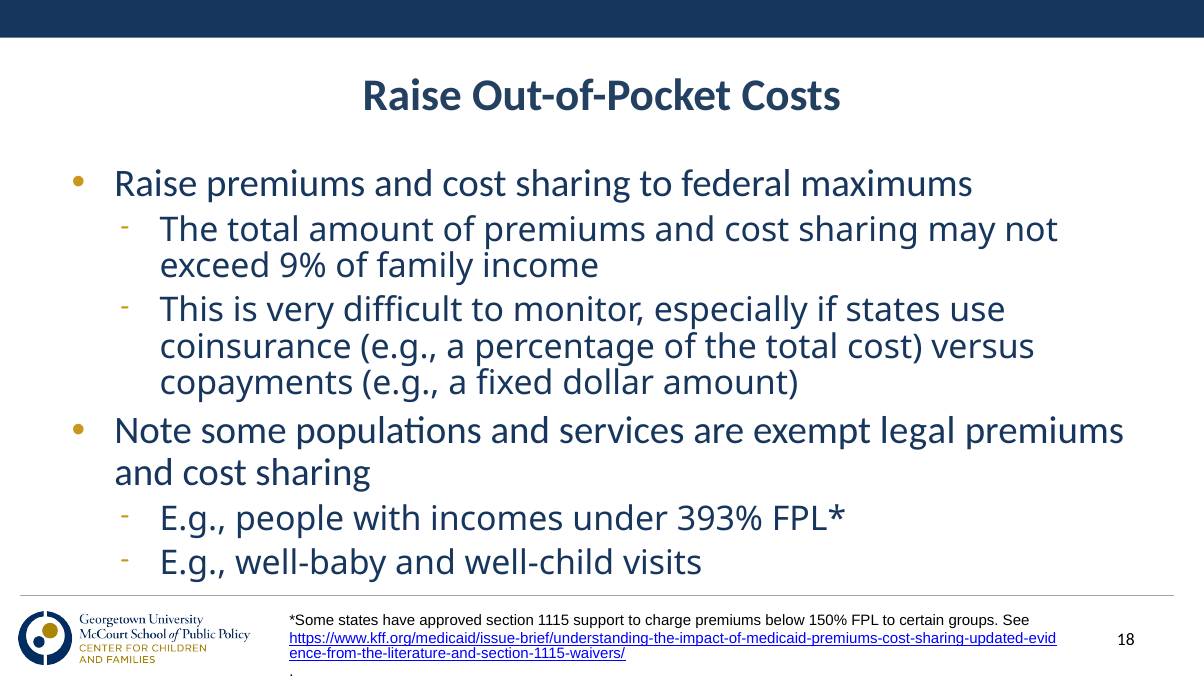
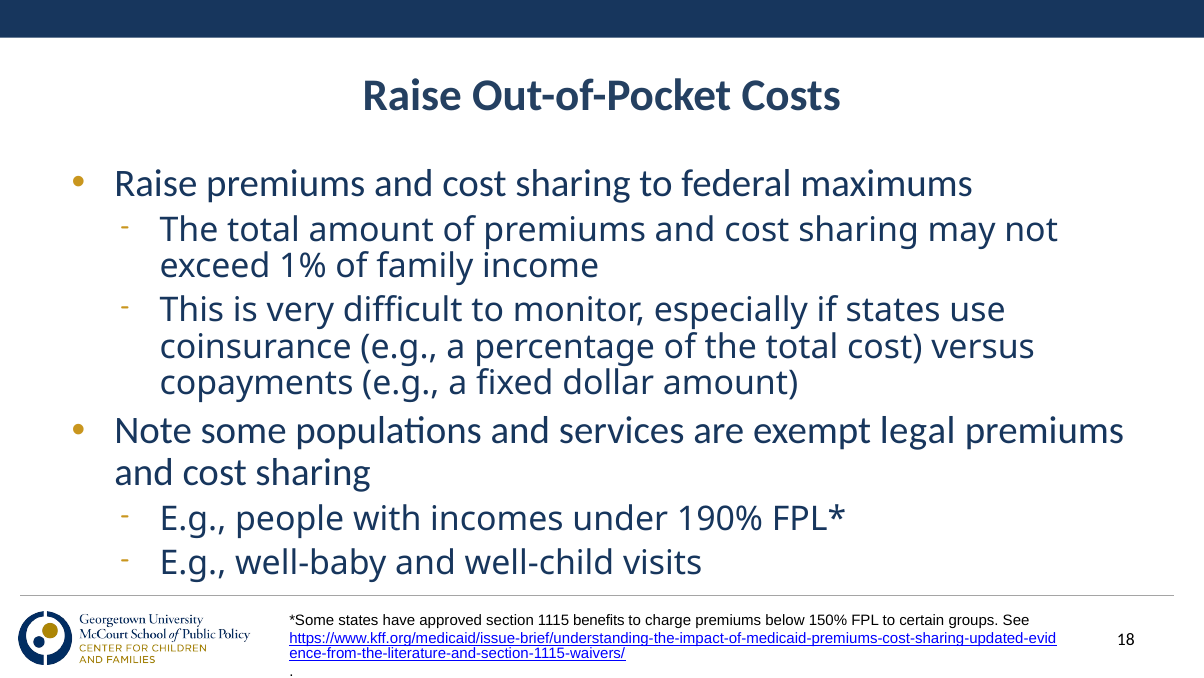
9%: 9% -> 1%
393%: 393% -> 190%
support: support -> benefits
